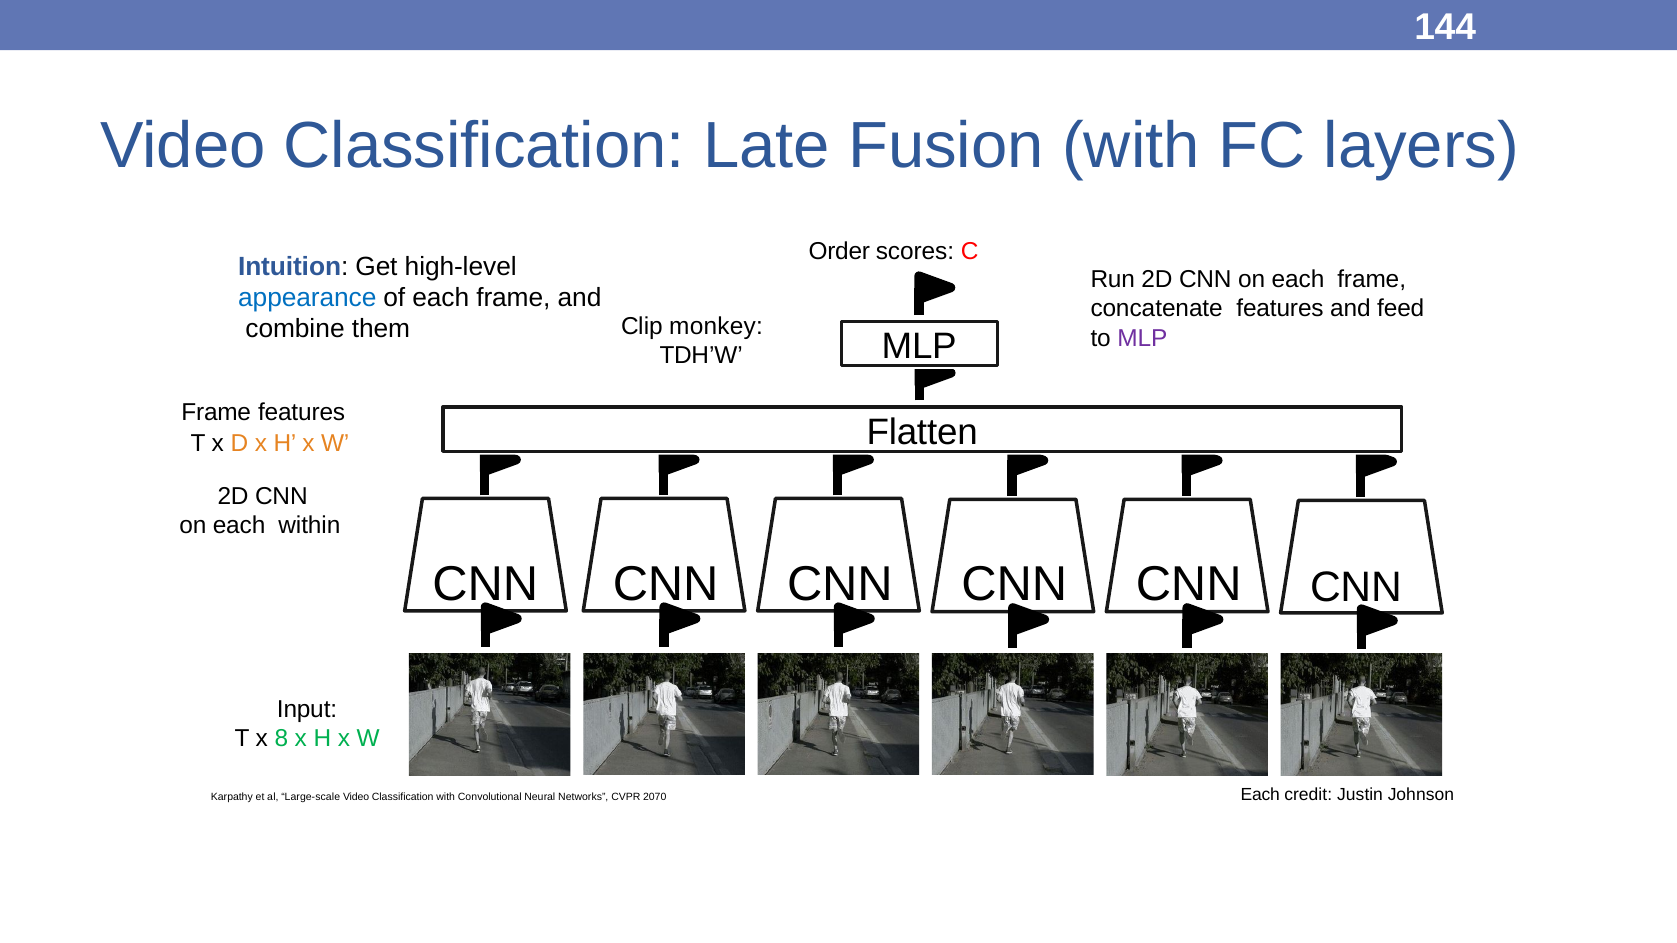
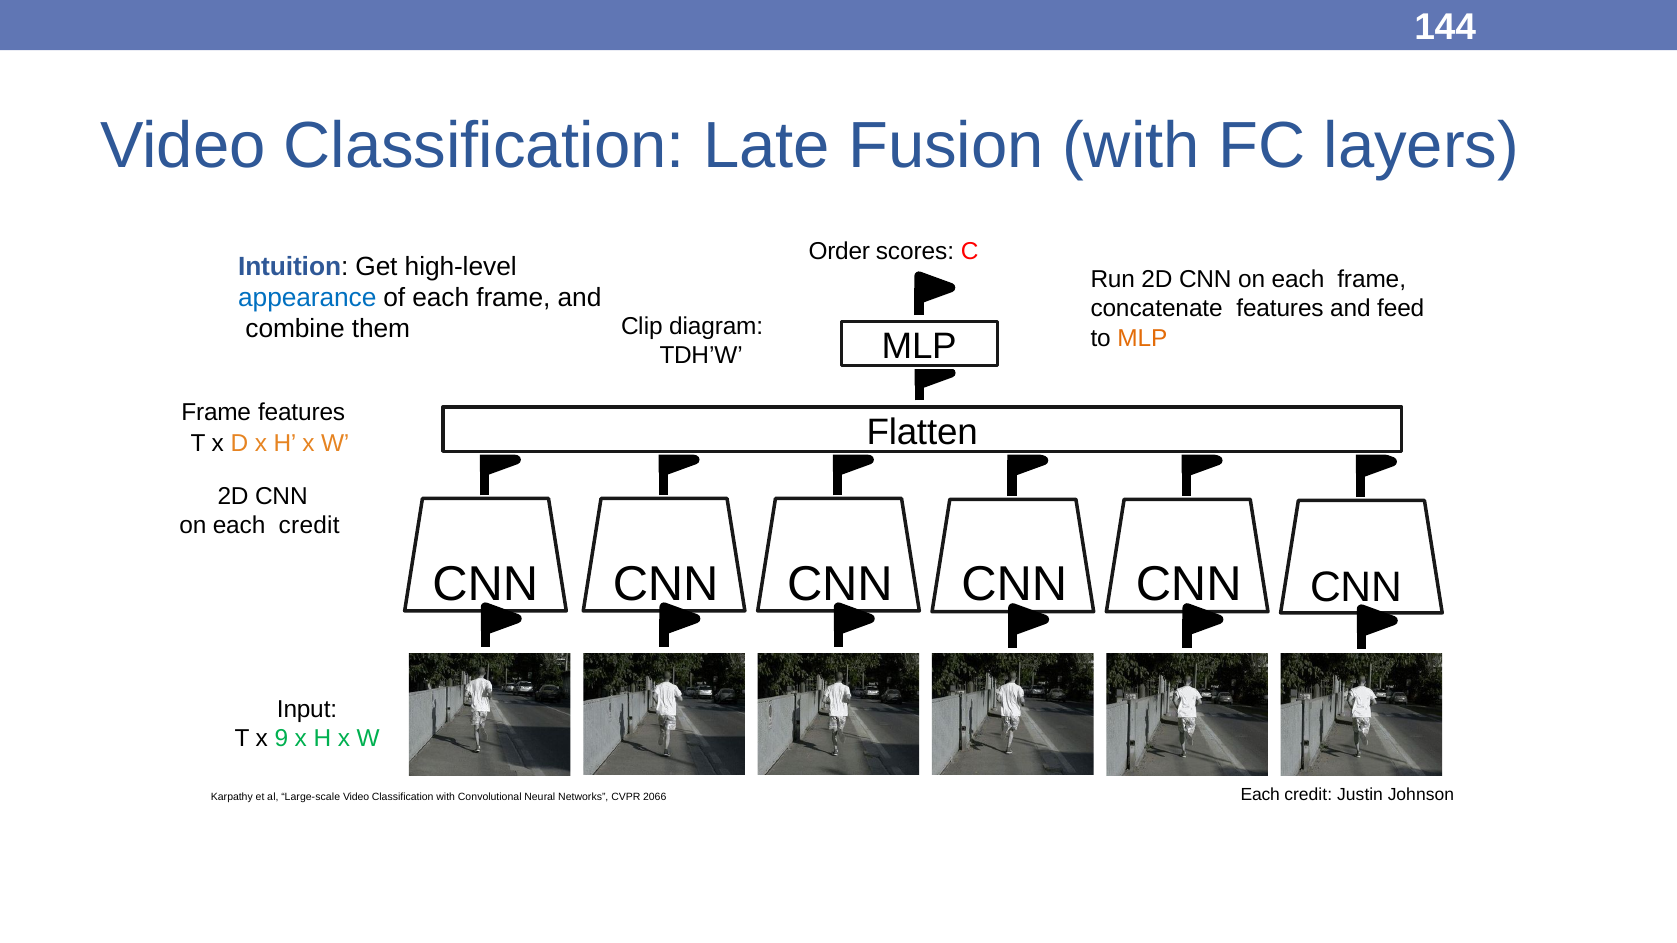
monkey: monkey -> diagram
MLP at (1142, 338) colour: purple -> orange
on each within: within -> credit
8: 8 -> 9
2070: 2070 -> 2066
